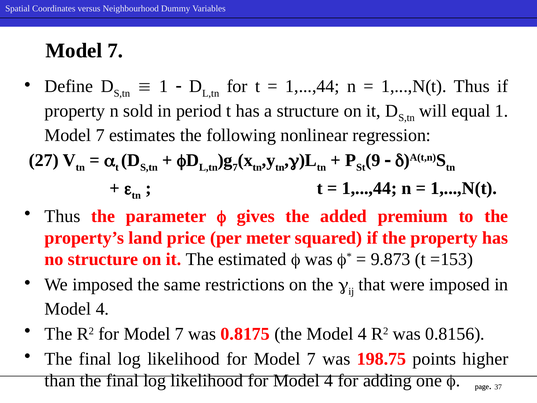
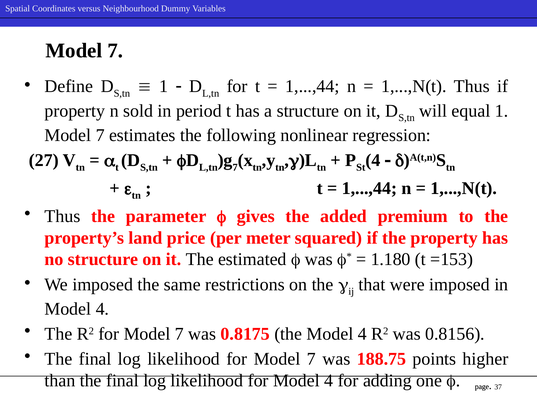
9 at (373, 160): 9 -> 4
9.873: 9.873 -> 1.180
198.75: 198.75 -> 188.75
